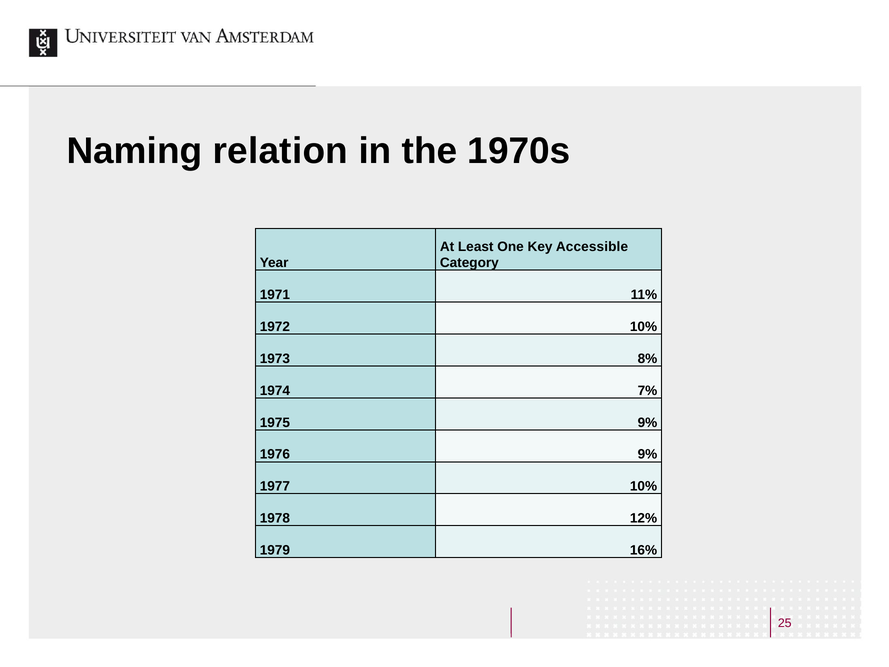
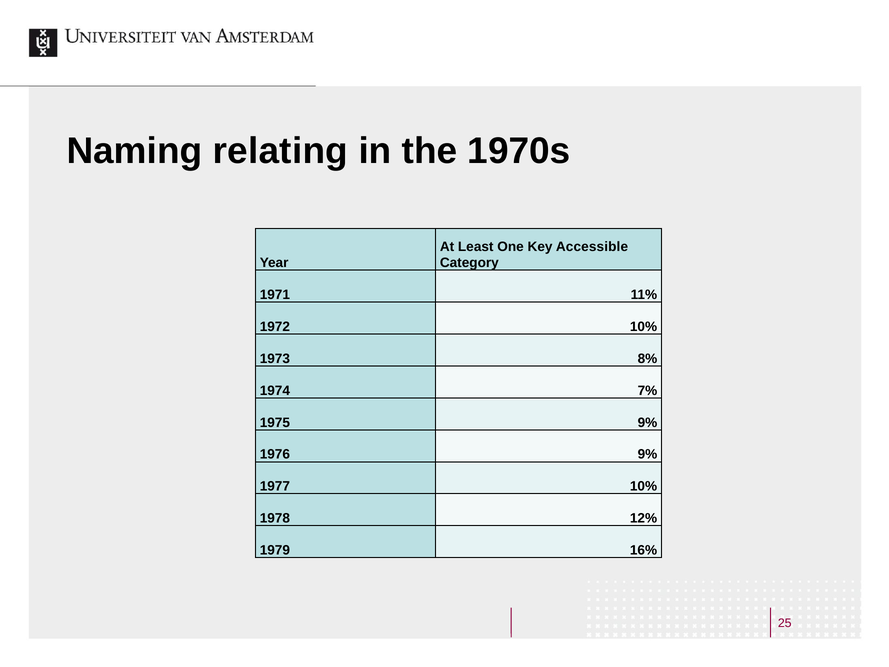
relation: relation -> relating
